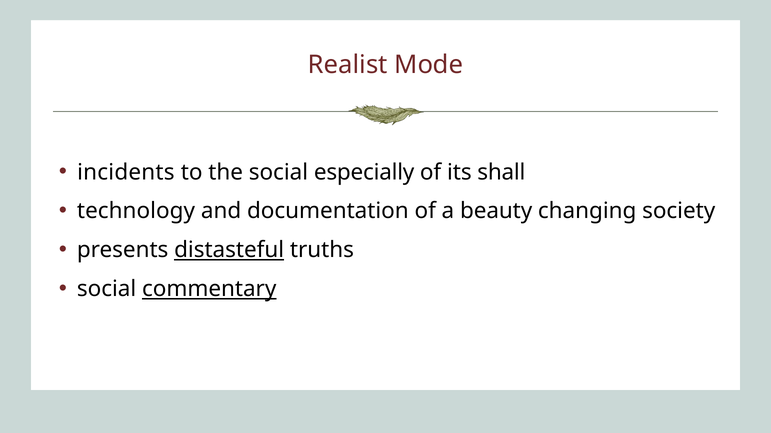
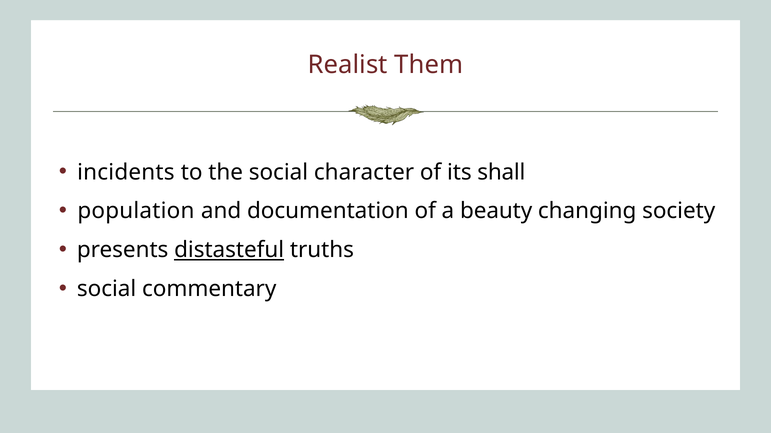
Mode: Mode -> Them
especially: especially -> character
technology: technology -> population
commentary underline: present -> none
